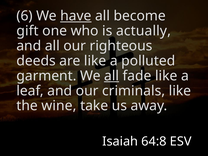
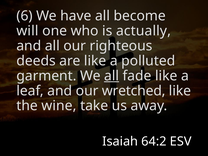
have underline: present -> none
gift: gift -> will
criminals: criminals -> wretched
64:8: 64:8 -> 64:2
